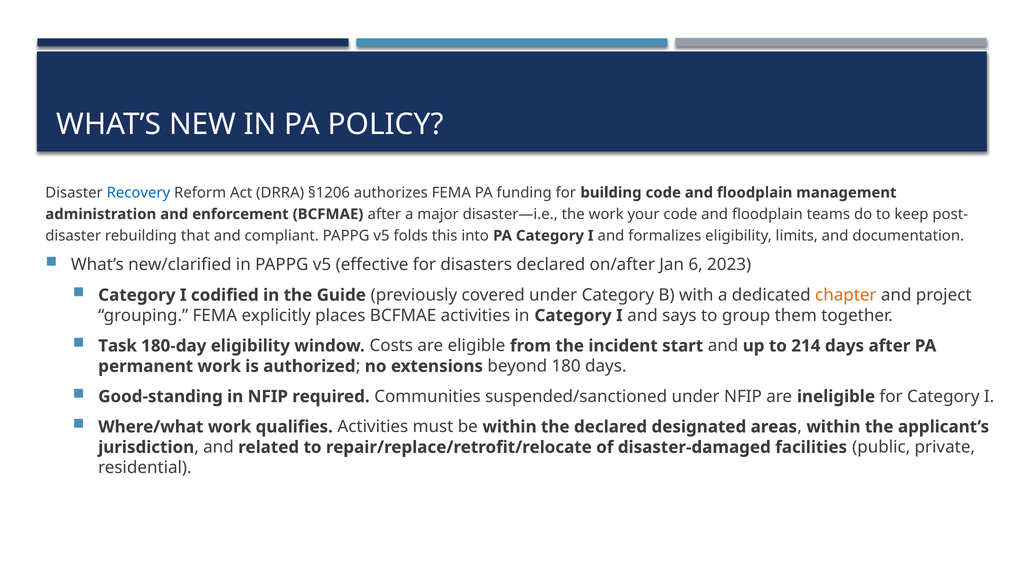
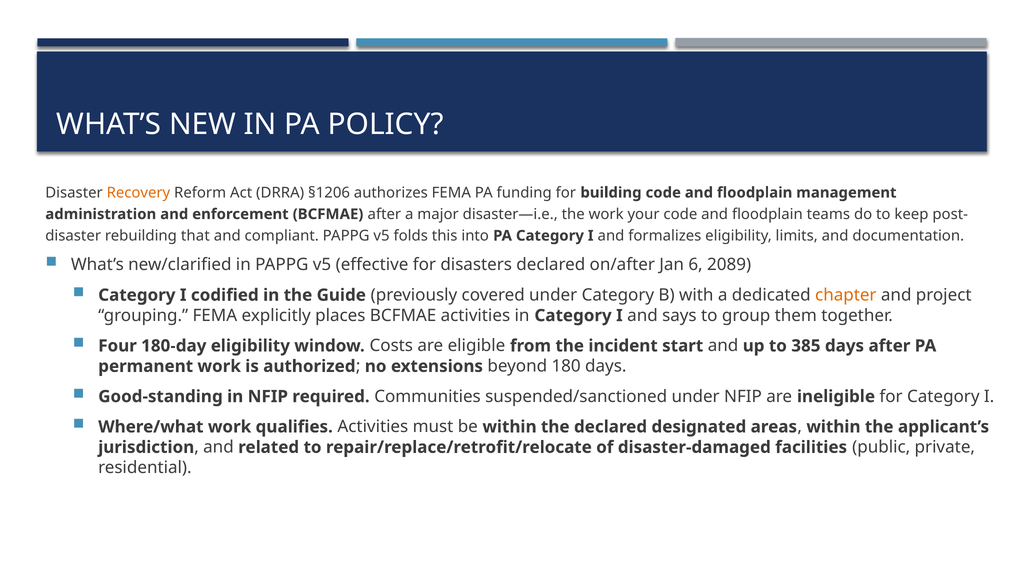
Recovery colour: blue -> orange
2023: 2023 -> 2089
Task: Task -> Four
214: 214 -> 385
